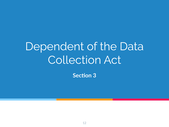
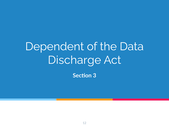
Collection: Collection -> Discharge
